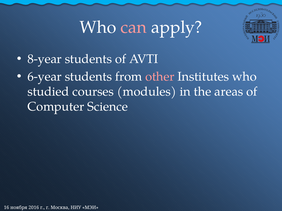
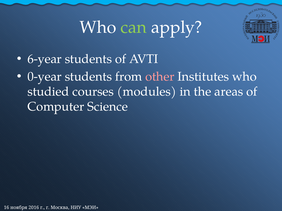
can colour: pink -> light green
8-year: 8-year -> 6-year
6-year: 6-year -> 0-year
